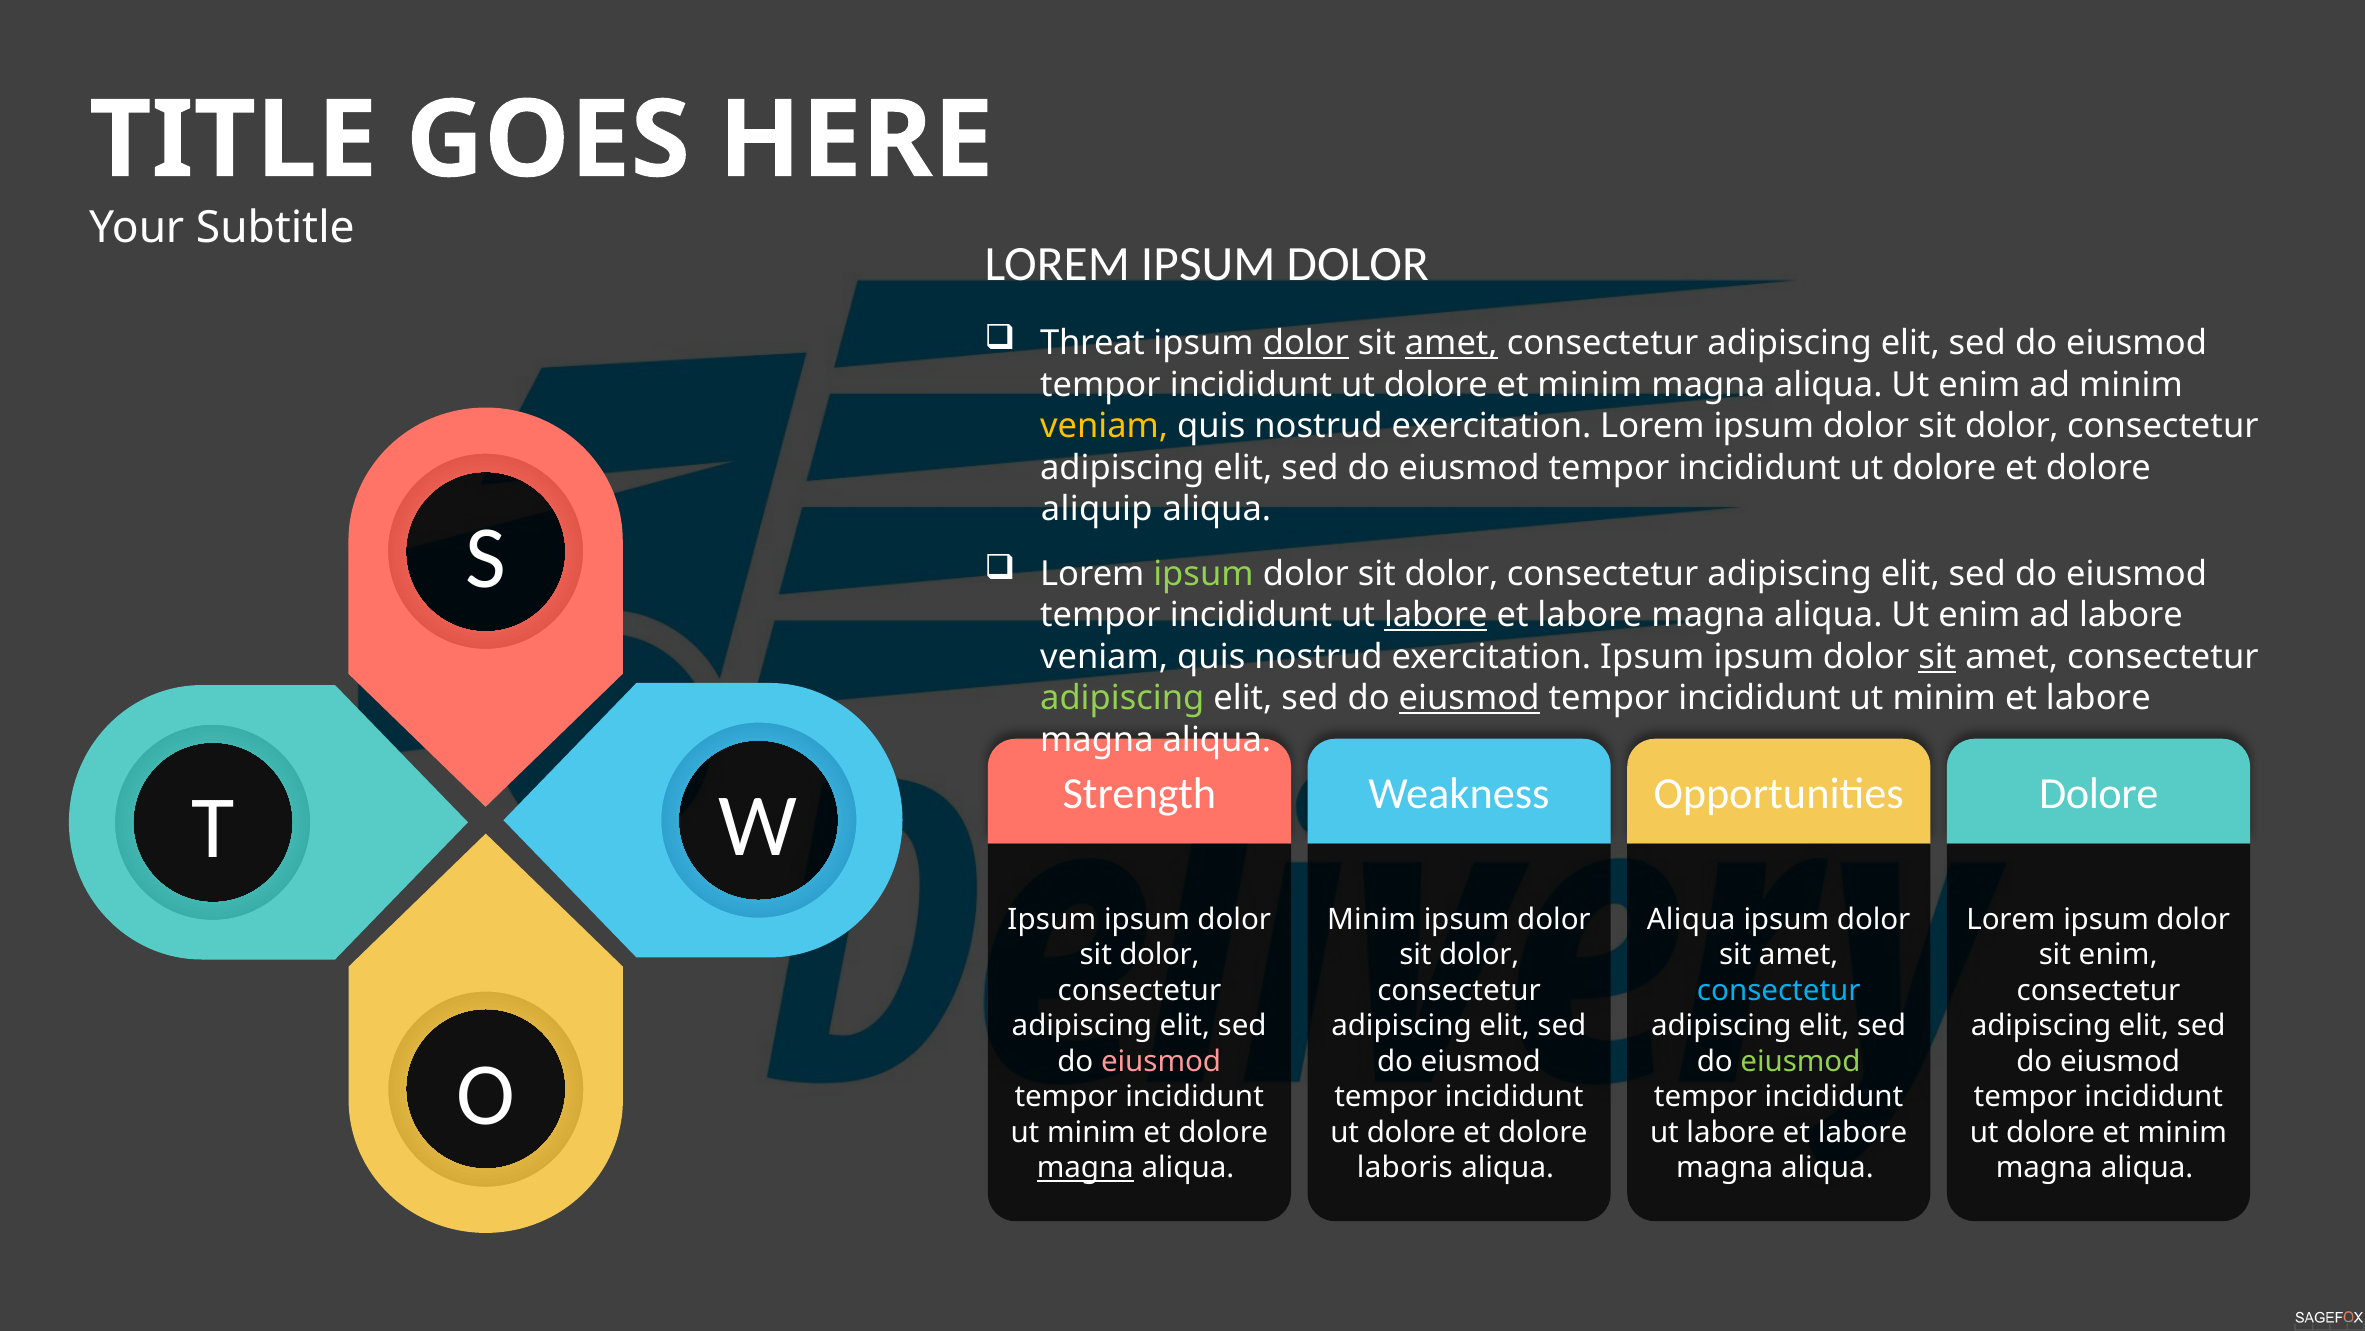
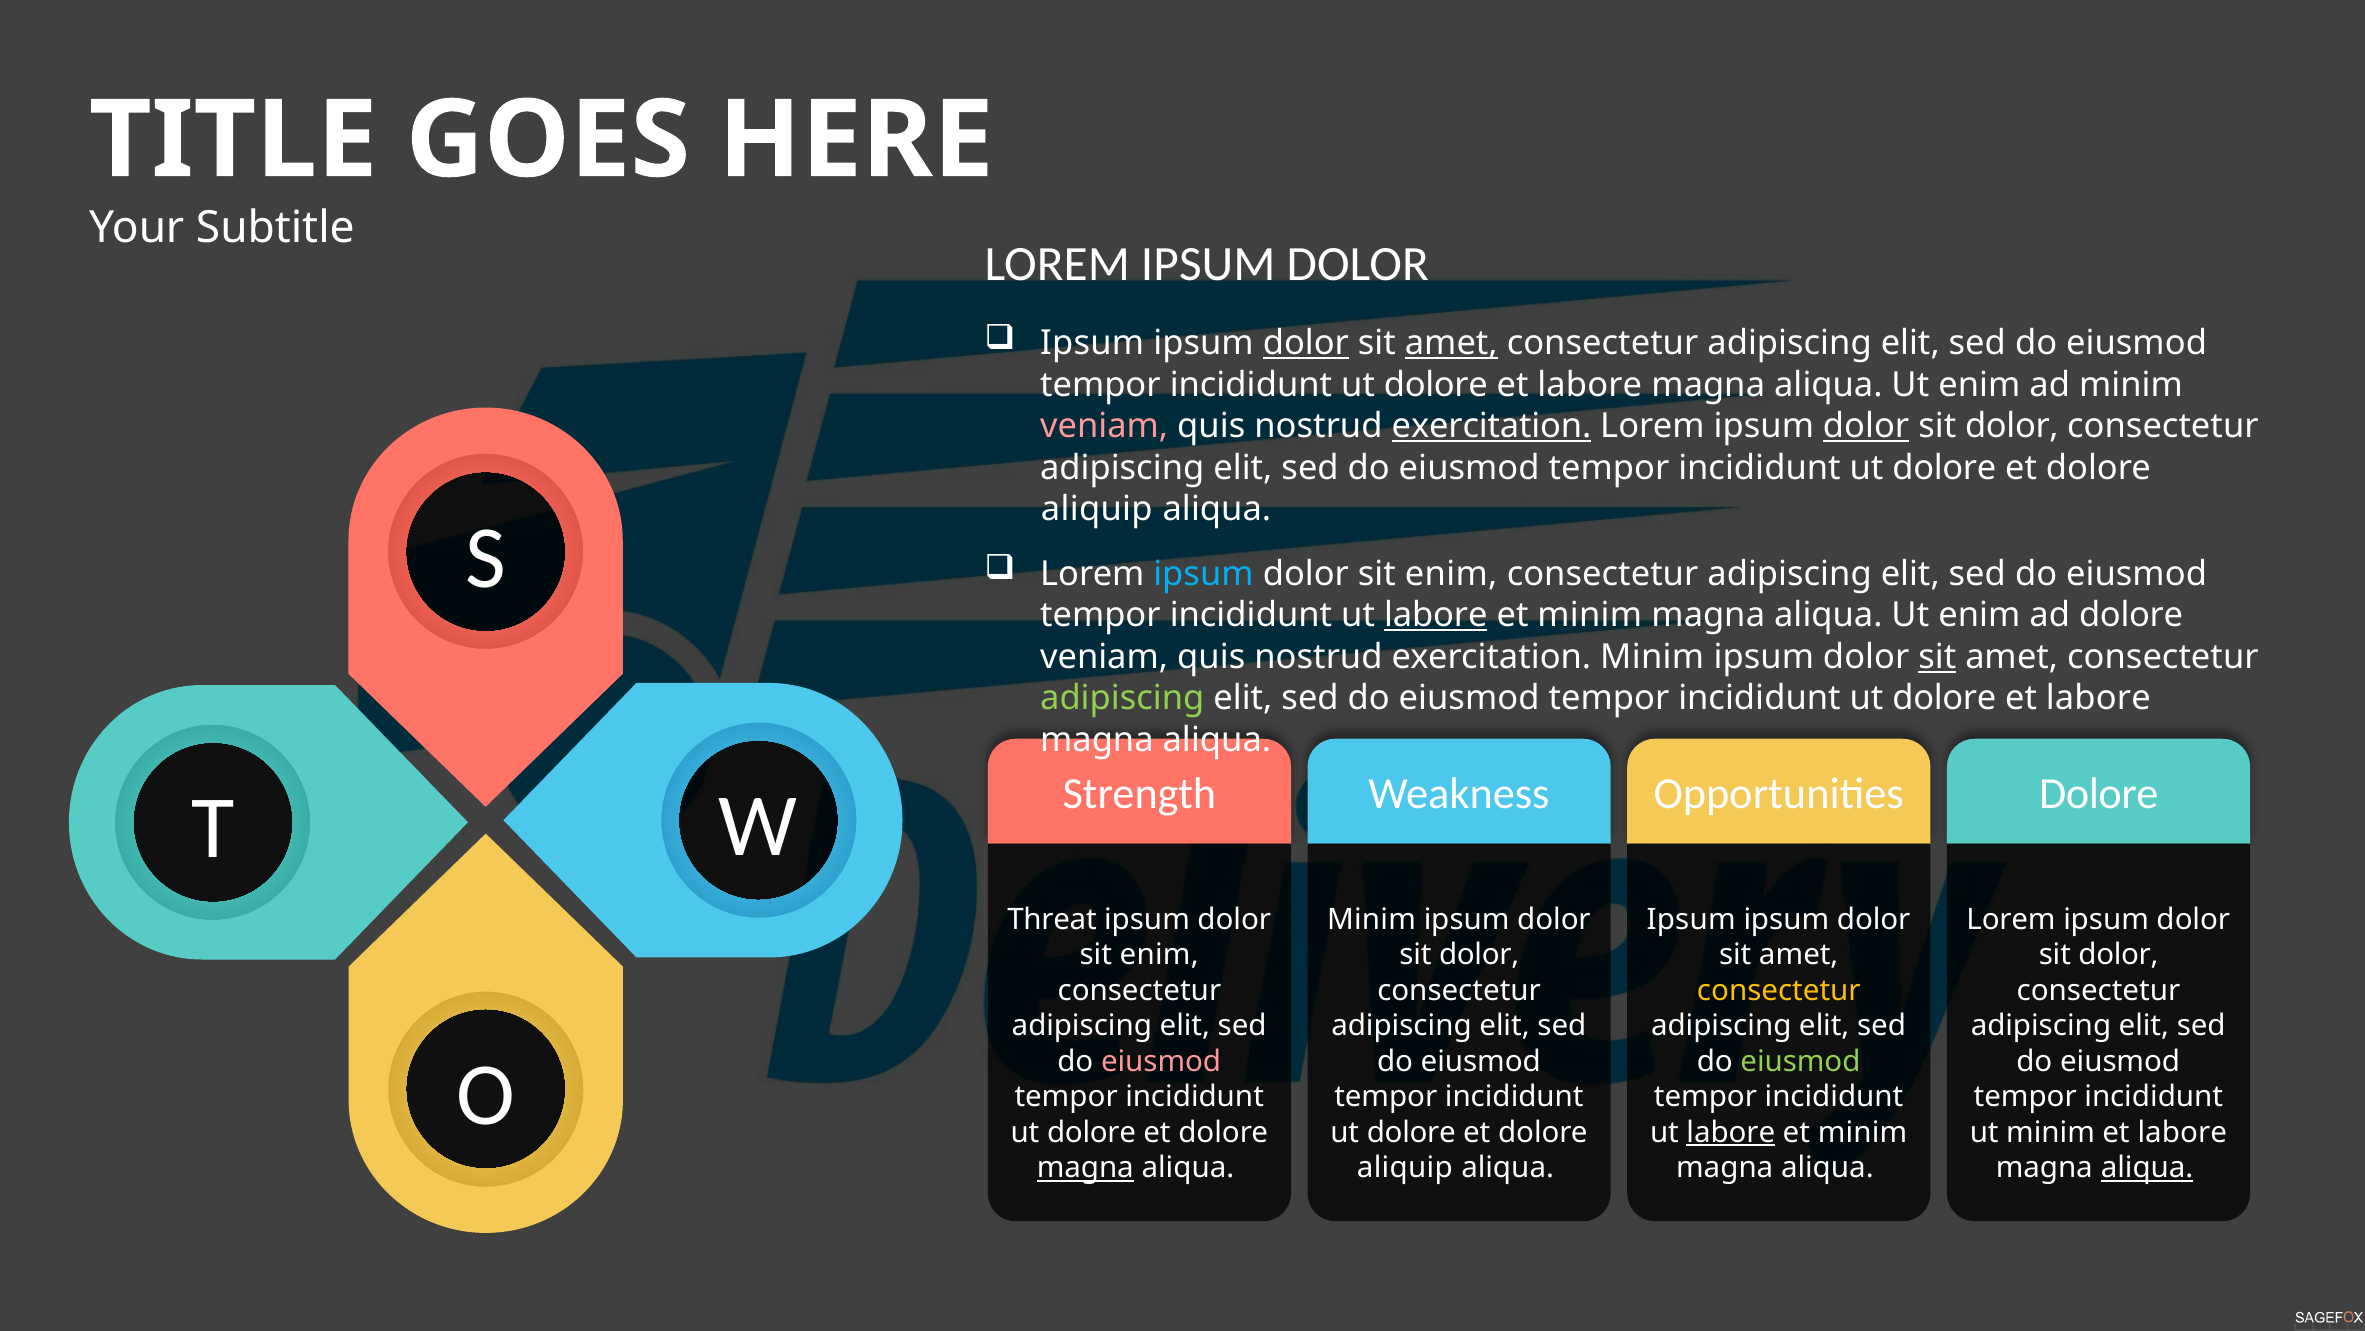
Threat at (1092, 343): Threat -> Ipsum
minim at (1590, 385): minim -> labore
veniam at (1104, 426) colour: yellow -> pink
exercitation at (1492, 426) underline: none -> present
dolor at (1866, 426) underline: none -> present
ipsum at (1203, 574) colour: light green -> light blue
dolor at (1451, 574): dolor -> enim
labore at (1590, 615): labore -> minim
ad labore: labore -> dolore
exercitation Ipsum: Ipsum -> Minim
eiusmod at (1469, 698) underline: present -> none
minim at (1944, 698): minim -> dolore
Ipsum at (1052, 919): Ipsum -> Threat
Aliqua at (1691, 919): Aliqua -> Ipsum
dolor at (1159, 954): dolor -> enim
enim at (2118, 954): enim -> dolor
consectetur at (1779, 990) colour: light blue -> yellow
minim at (1091, 1132): minim -> dolore
labore at (1731, 1132) underline: none -> present
labore at (1863, 1132): labore -> minim
dolore at (2051, 1132): dolore -> minim
minim at (2182, 1132): minim -> labore
laboris at (1405, 1167): laboris -> aliquip
aliqua at (2147, 1167) underline: none -> present
